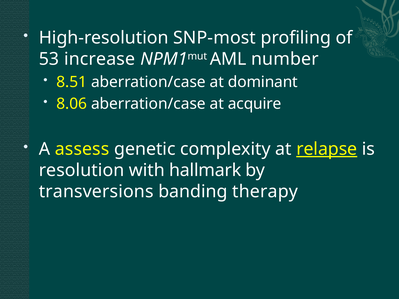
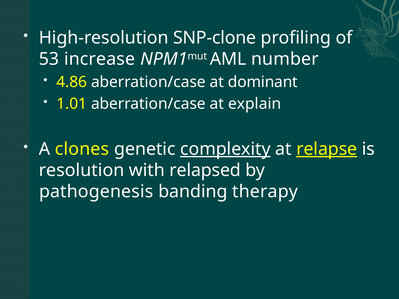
SNP-most: SNP-most -> SNP-clone
8.51: 8.51 -> 4.86
8.06: 8.06 -> 1.01
acquire: acquire -> explain
assess: assess -> clones
complexity underline: none -> present
hallmark: hallmark -> relapsed
transversions: transversions -> pathogenesis
